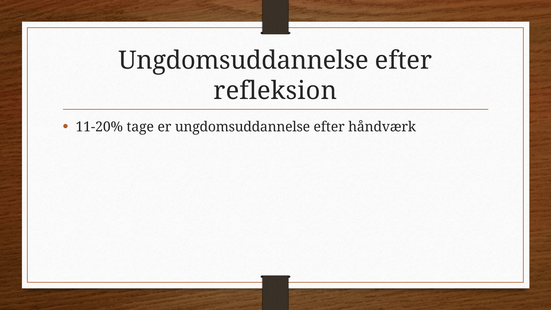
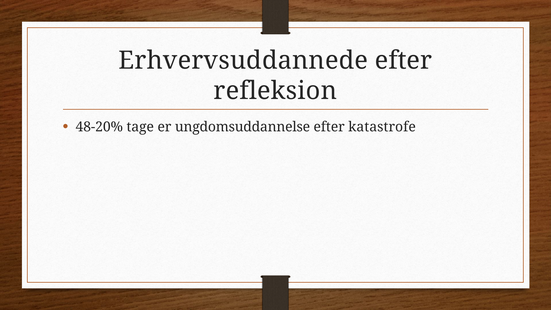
Ungdomsuddannelse at (244, 60): Ungdomsuddannelse -> Erhvervsuddannede
11-20%: 11-20% -> 48-20%
håndværk: håndværk -> katastrofe
